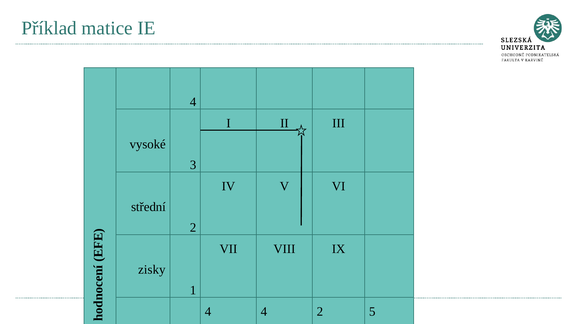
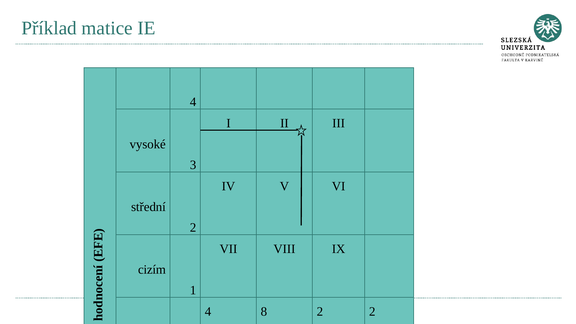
zisky: zisky -> cizím
4 4: 4 -> 8
2 5: 5 -> 2
